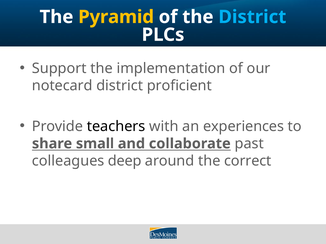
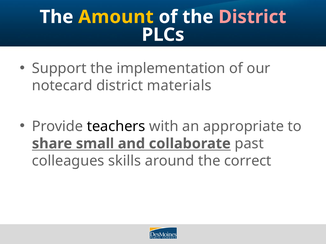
Pyramid: Pyramid -> Amount
District at (252, 17) colour: light blue -> pink
proficient: proficient -> materials
experiences: experiences -> appropriate
deep: deep -> skills
